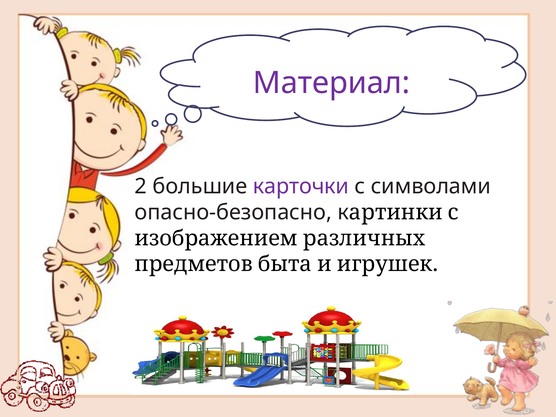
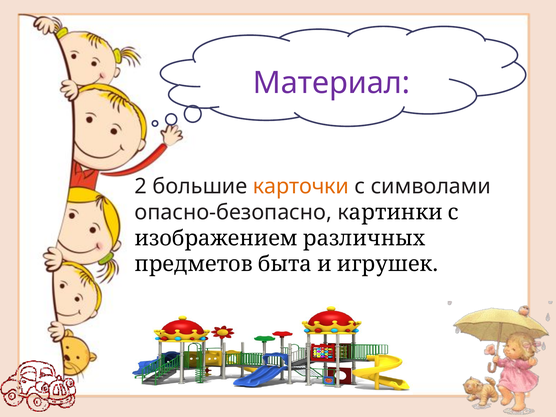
карточки colour: purple -> orange
